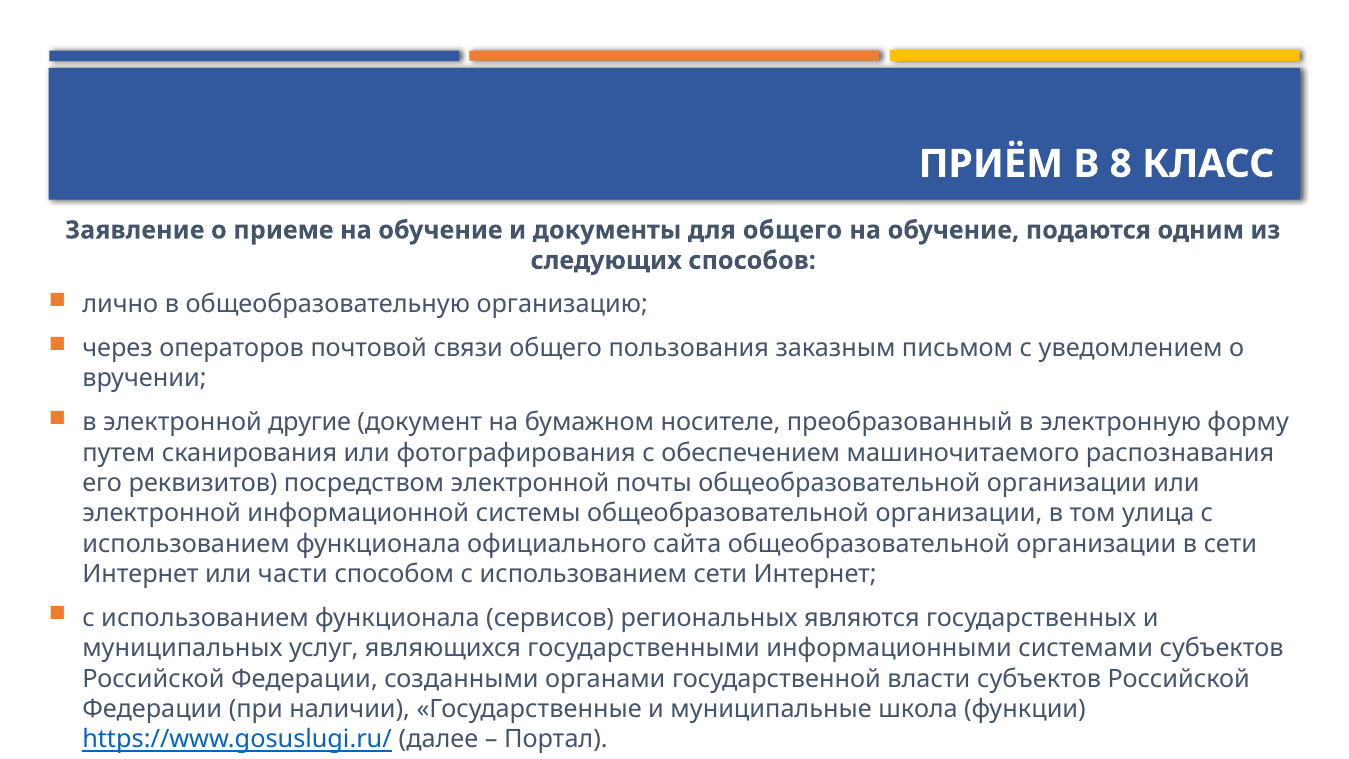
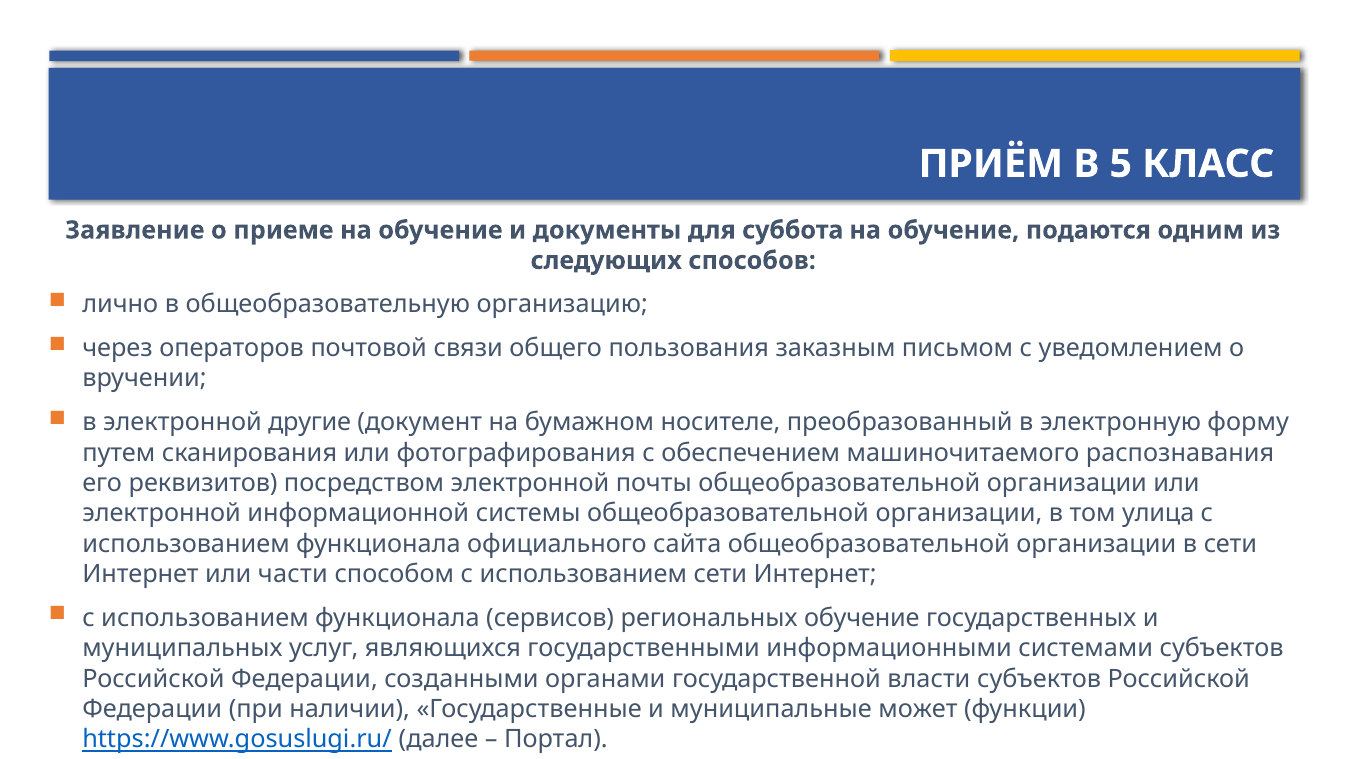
8: 8 -> 5
для общего: общего -> суббота
региональных являются: являются -> обучение
школа: школа -> может
